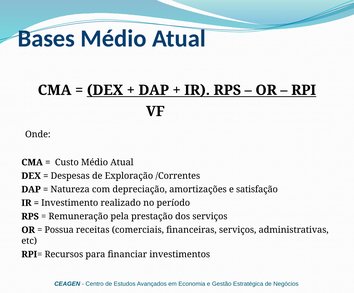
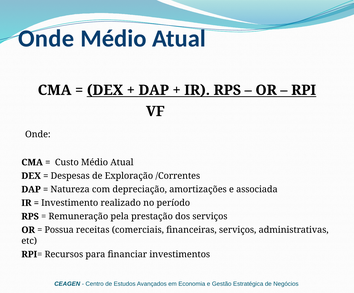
Bases at (46, 39): Bases -> Onde
satisfação: satisfação -> associada
